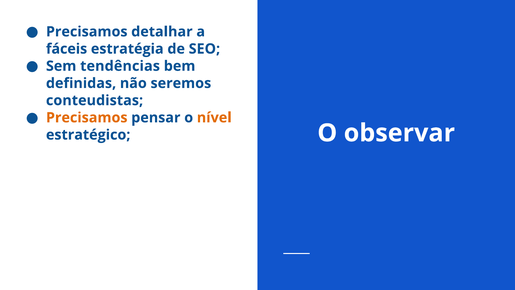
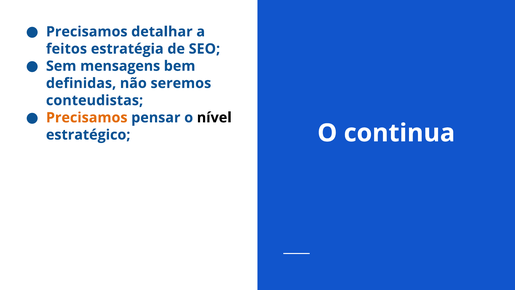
fáceis: fáceis -> feitos
tendências: tendências -> mensagens
nível colour: orange -> black
observar: observar -> continua
